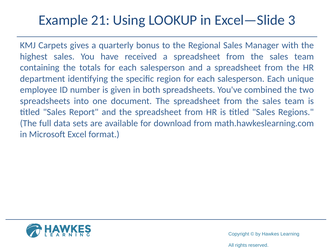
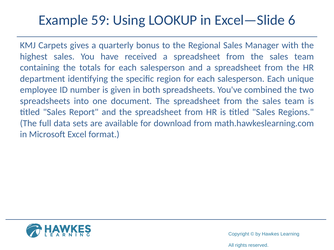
21: 21 -> 59
3: 3 -> 6
